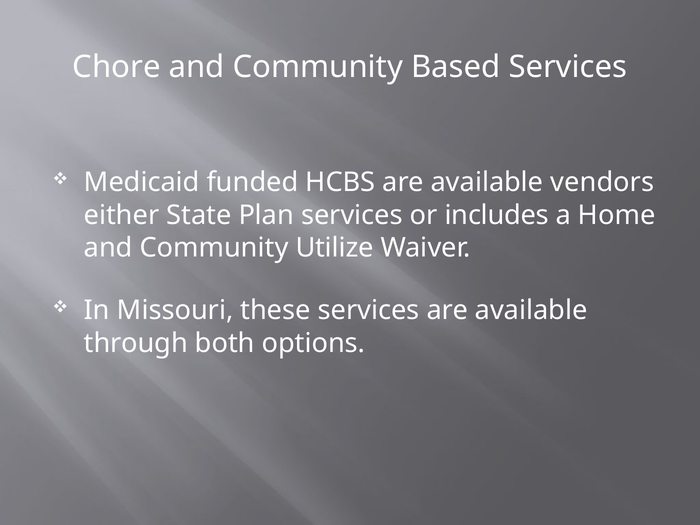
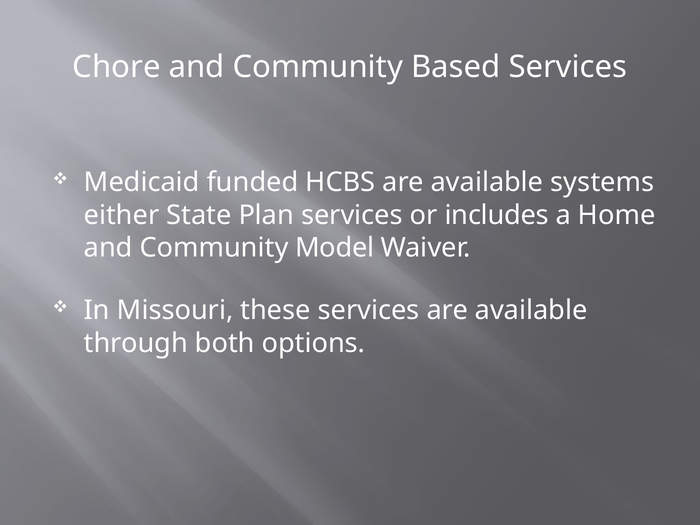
vendors: vendors -> systems
Utilize: Utilize -> Model
